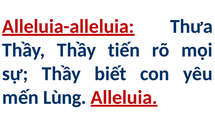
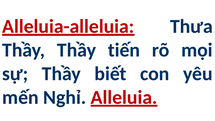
Lùng: Lùng -> Nghỉ
